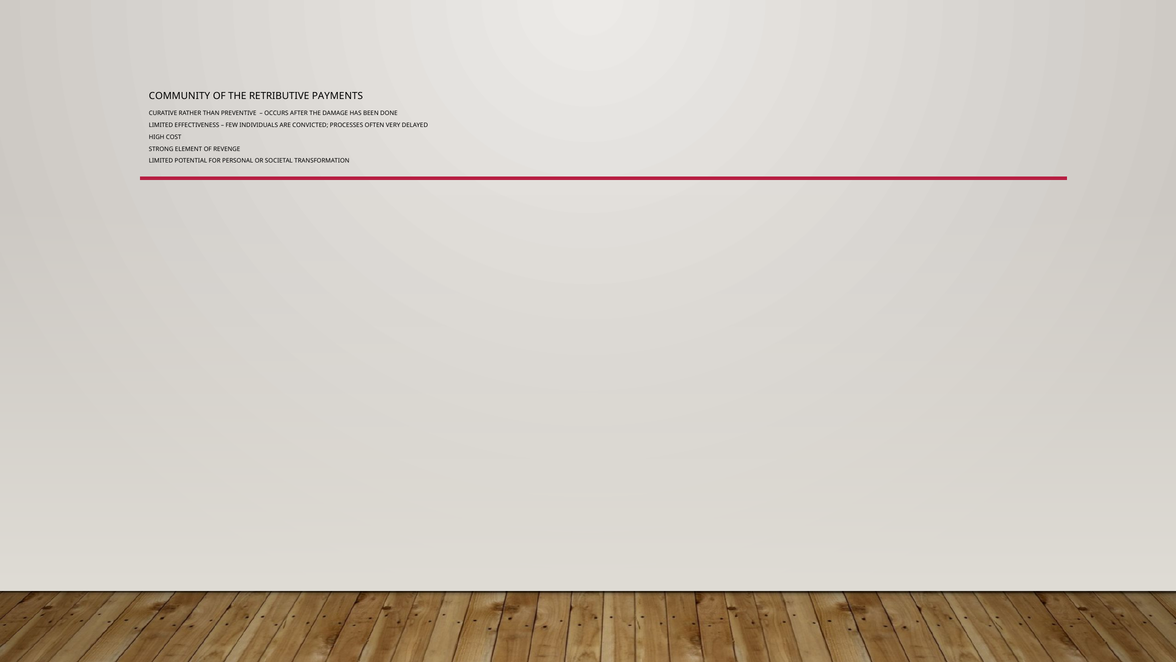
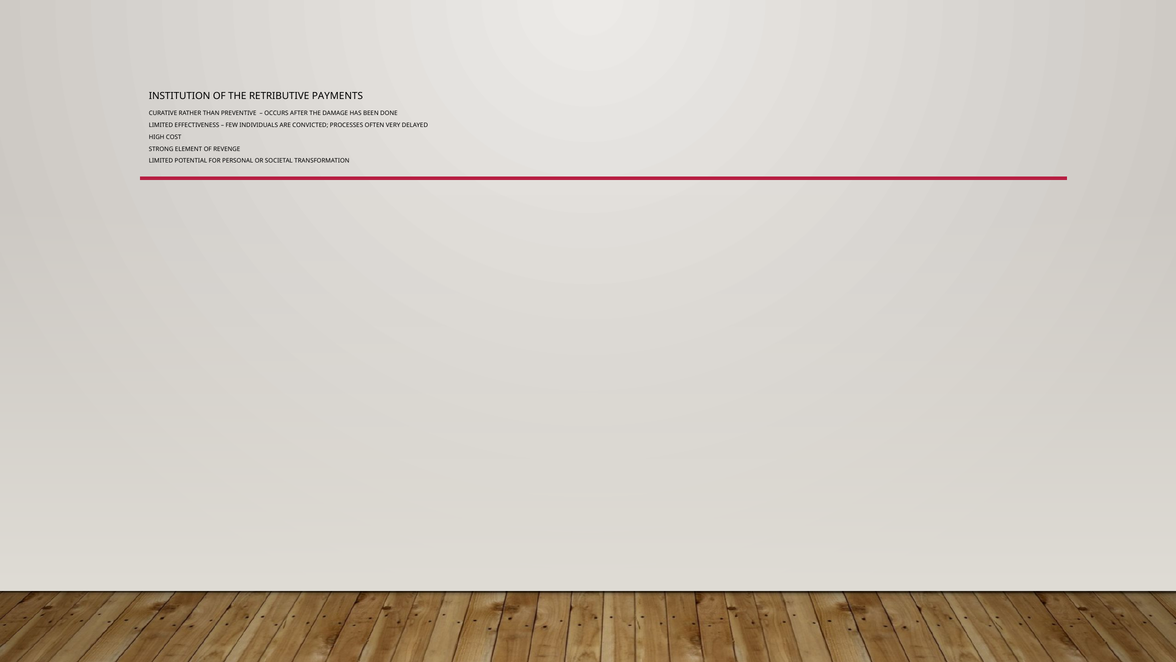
COMMUNITY: COMMUNITY -> INSTITUTION
